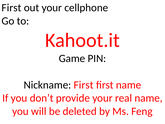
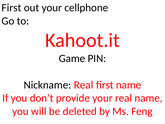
Nickname First: First -> Real
